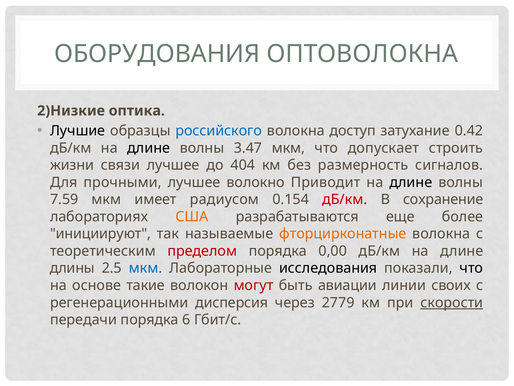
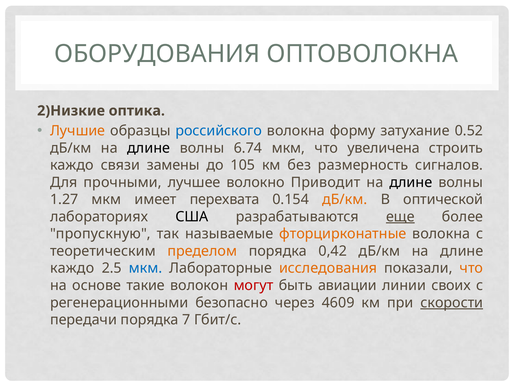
Лучшие colour: black -> orange
доступ: доступ -> форму
0.42: 0.42 -> 0.52
3.47: 3.47 -> 6.74
допускает: допускает -> увеличена
жизни at (72, 165): жизни -> каждо
связи лучшее: лучшее -> замены
404: 404 -> 105
7.59: 7.59 -> 1.27
радиусом: радиусом -> перехвата
дБ/км at (345, 199) colour: red -> orange
сохранение: сохранение -> оптической
США colour: orange -> black
еще underline: none -> present
инициируют: инициируют -> пропускную
пределом colour: red -> orange
0,00: 0,00 -> 0,42
длины at (72, 268): длины -> каждо
исследования colour: black -> orange
что at (471, 268) colour: black -> orange
дисперсия: дисперсия -> безопасно
2779: 2779 -> 4609
6: 6 -> 7
